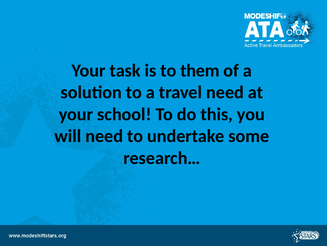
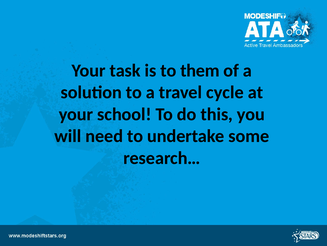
travel need: need -> cycle
